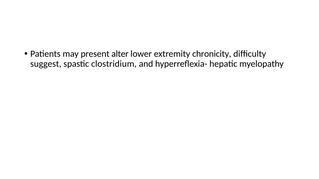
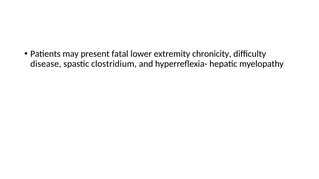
alter: alter -> fatal
suggest: suggest -> disease
